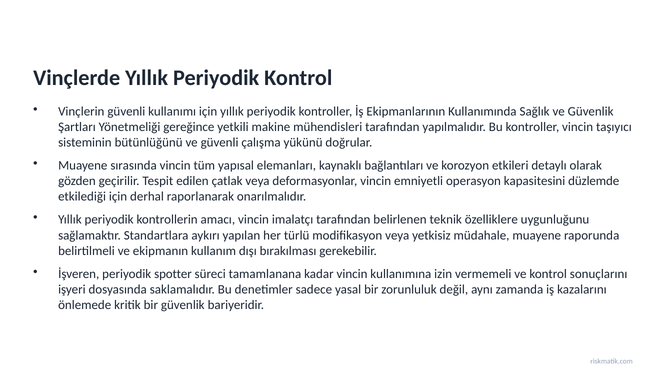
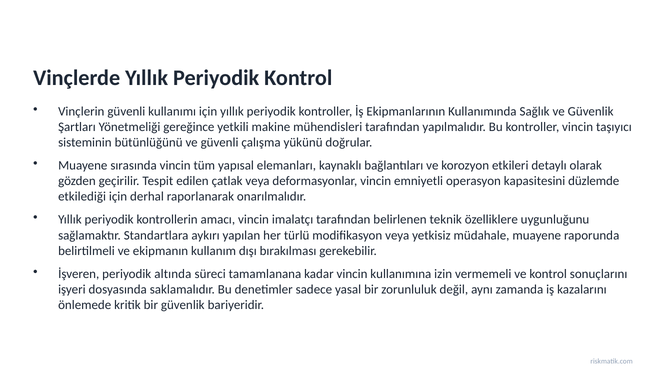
spotter: spotter -> altında
